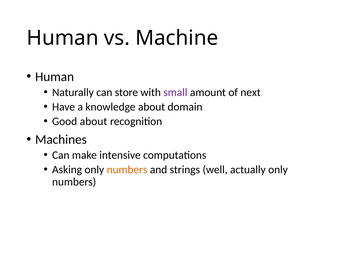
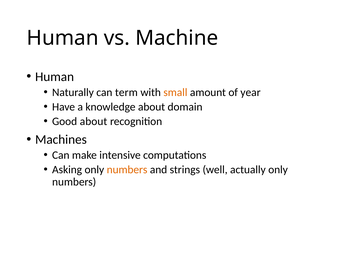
store: store -> term
small colour: purple -> orange
next: next -> year
